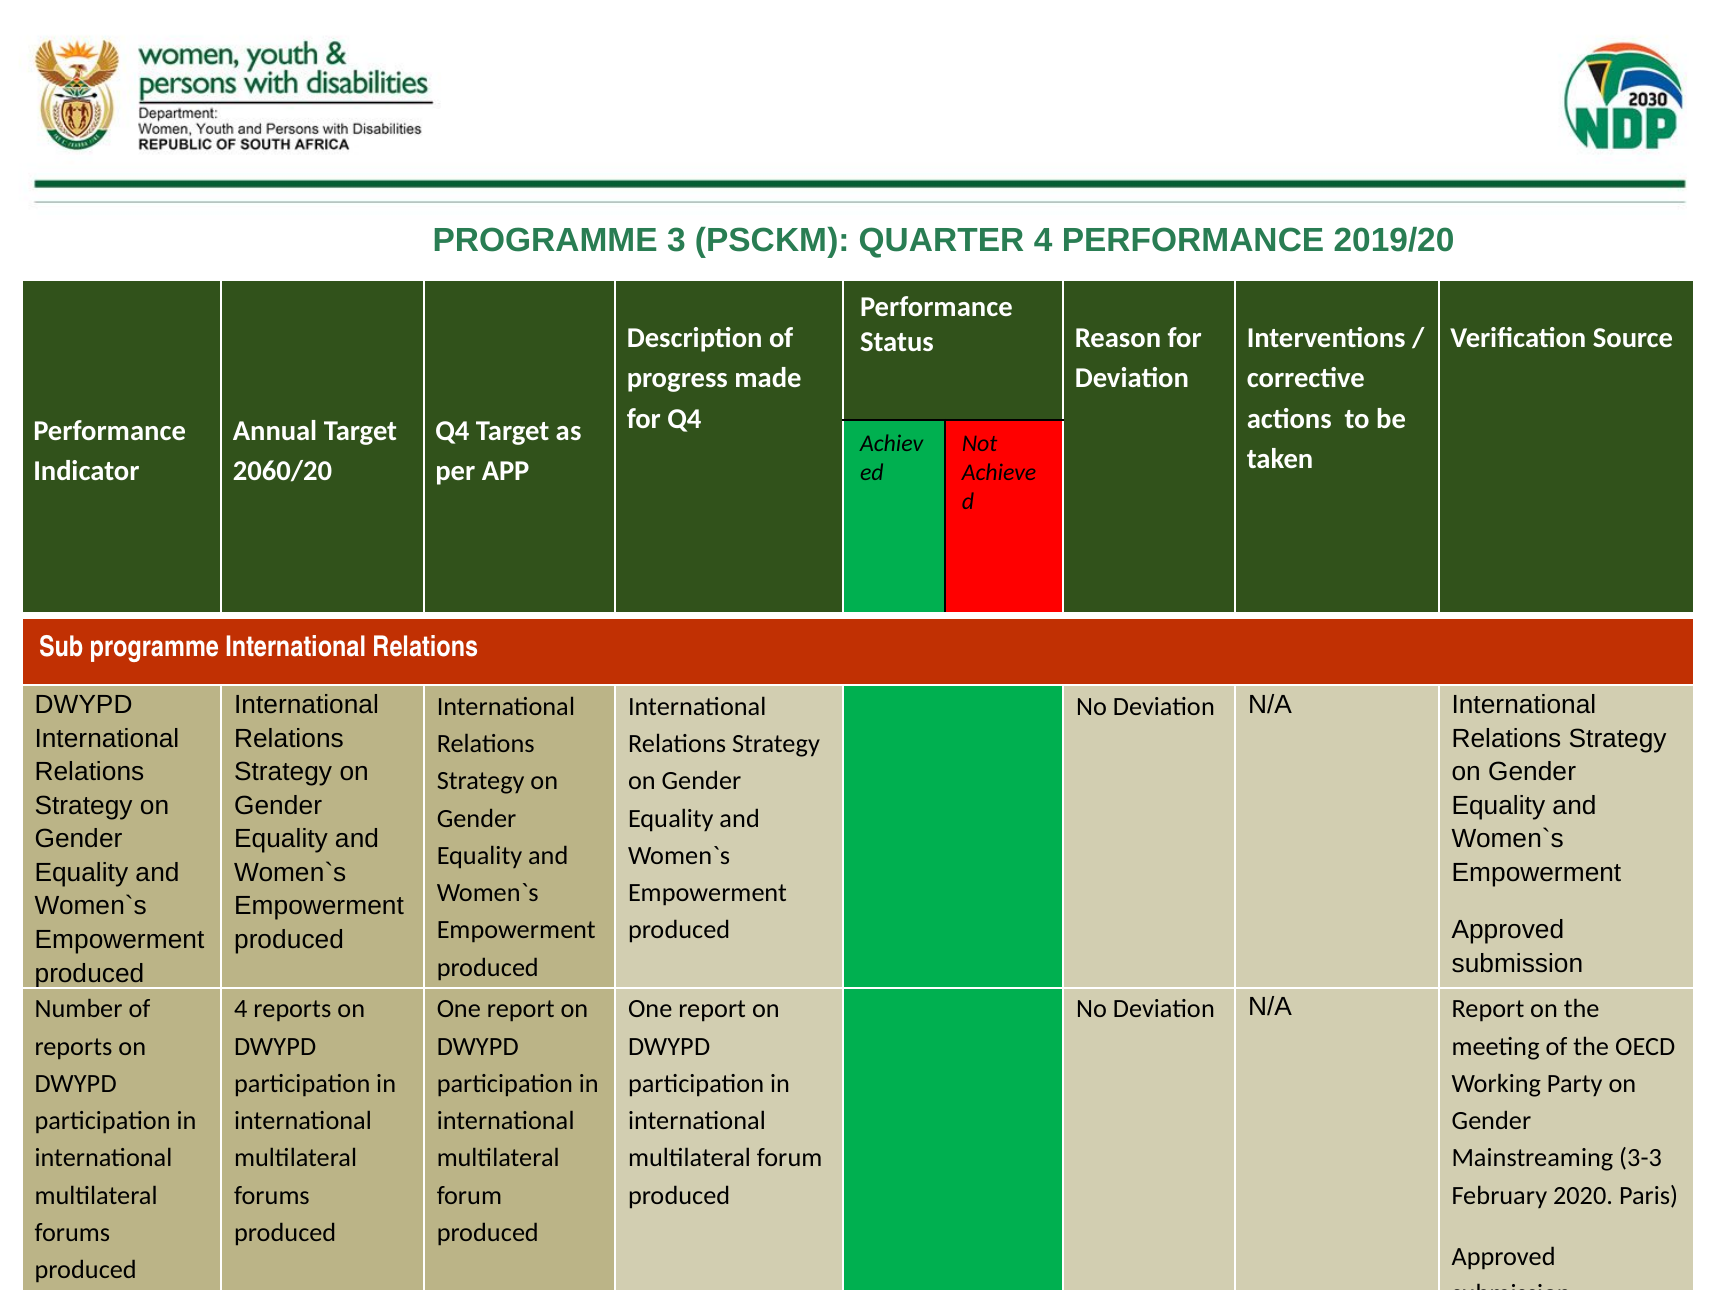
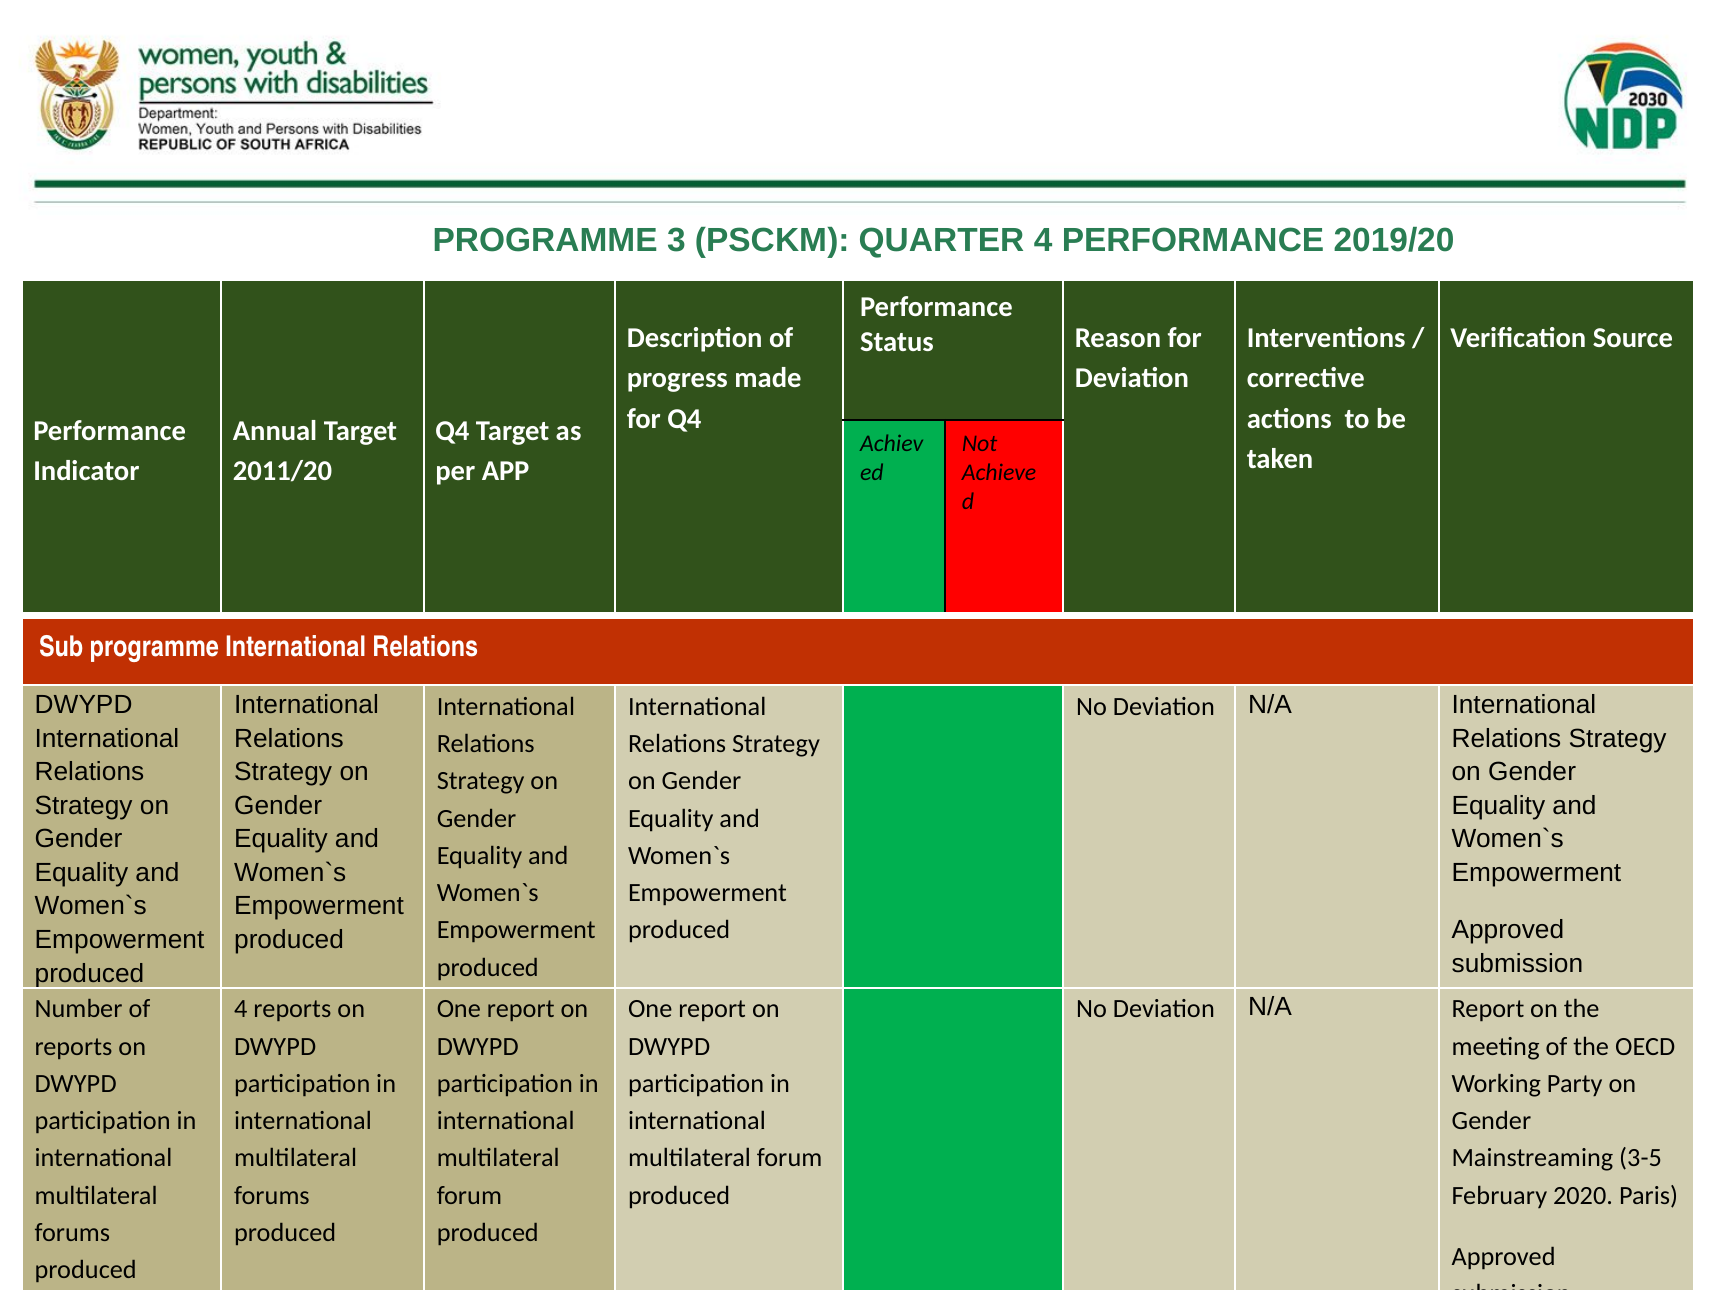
2060/20: 2060/20 -> 2011/20
3-3: 3-3 -> 3-5
